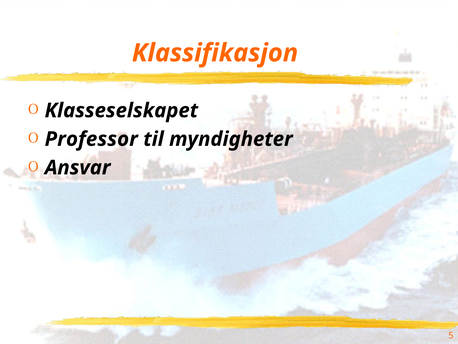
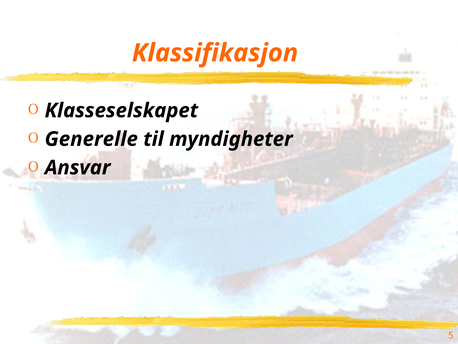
Professor: Professor -> Generelle
